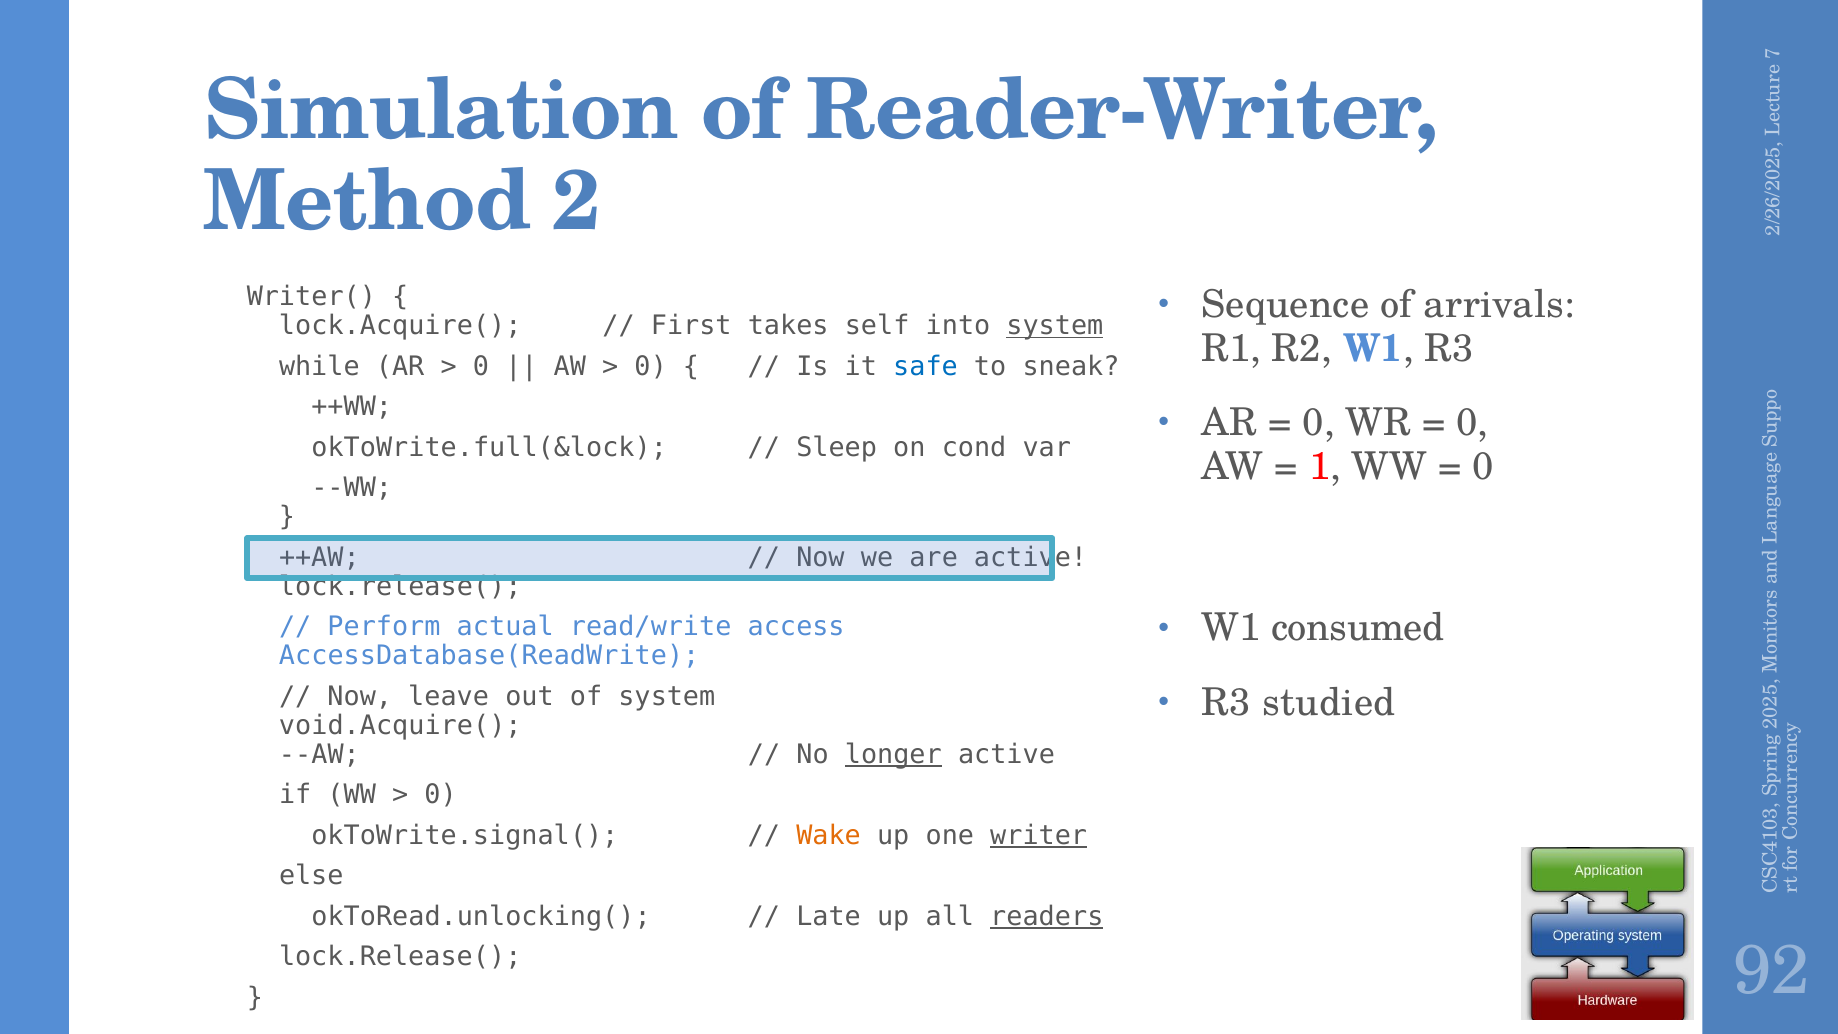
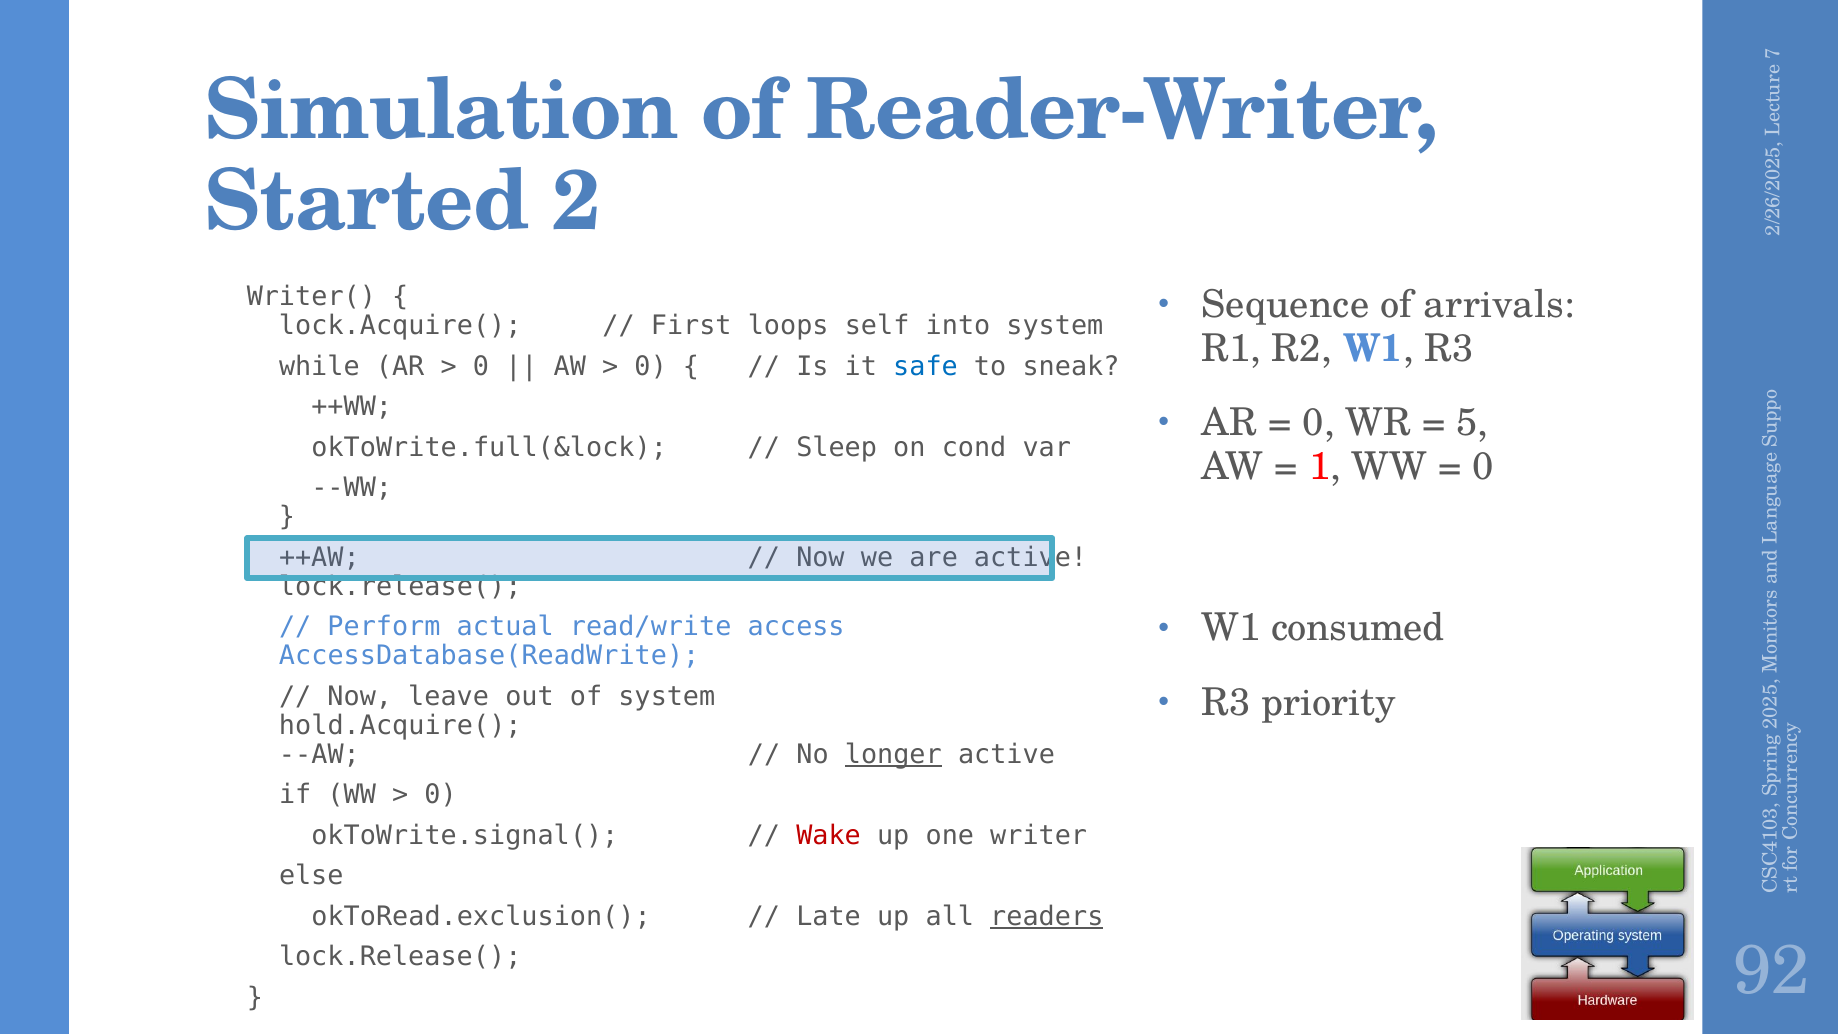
Method: Method -> Started
takes: takes -> loops
system at (1055, 326) underline: present -> none
0 at (1472, 423): 0 -> 5
studied: studied -> priority
void.Acquire(: void.Acquire( -> hold.Acquire(
Wake colour: orange -> red
writer underline: present -> none
okToRead.unlocking(: okToRead.unlocking( -> okToRead.exclusion(
